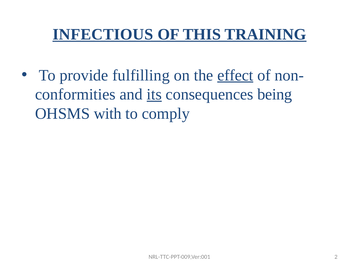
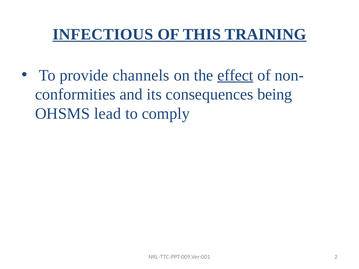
fulfilling: fulfilling -> channels
its underline: present -> none
with: with -> lead
